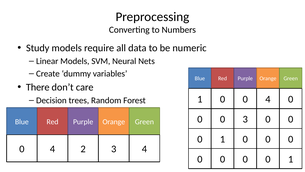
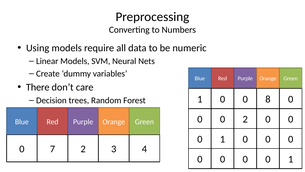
Study: Study -> Using
0 0 4: 4 -> 8
0 3: 3 -> 2
4 at (53, 149): 4 -> 7
